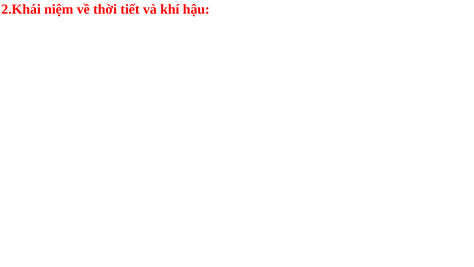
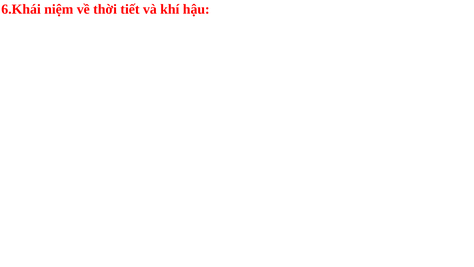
2.Khái: 2.Khái -> 6.Khái
